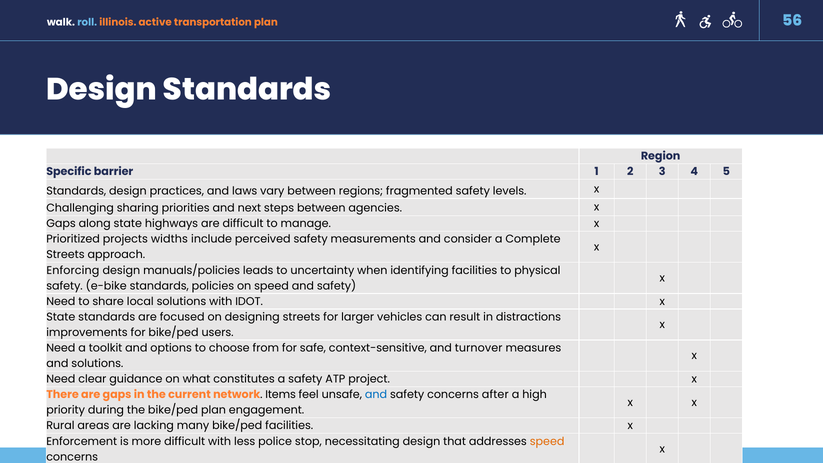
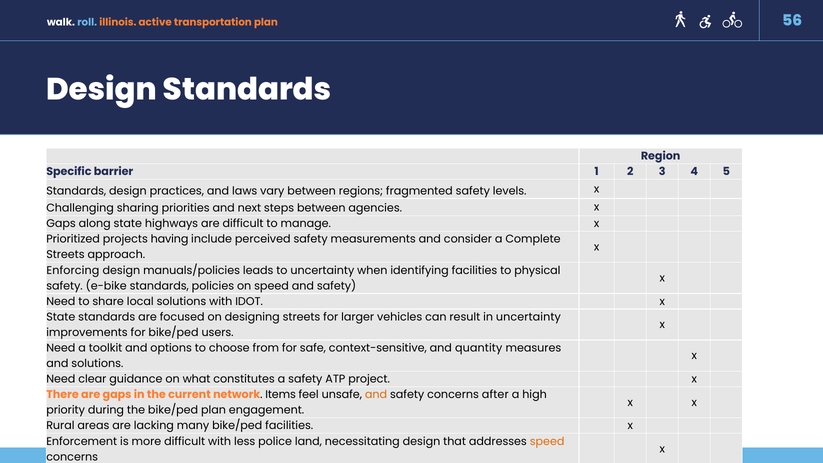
widths: widths -> having
in distractions: distractions -> uncertainty
turnover: turnover -> quantity
and at (376, 395) colour: blue -> orange
stop: stop -> land
